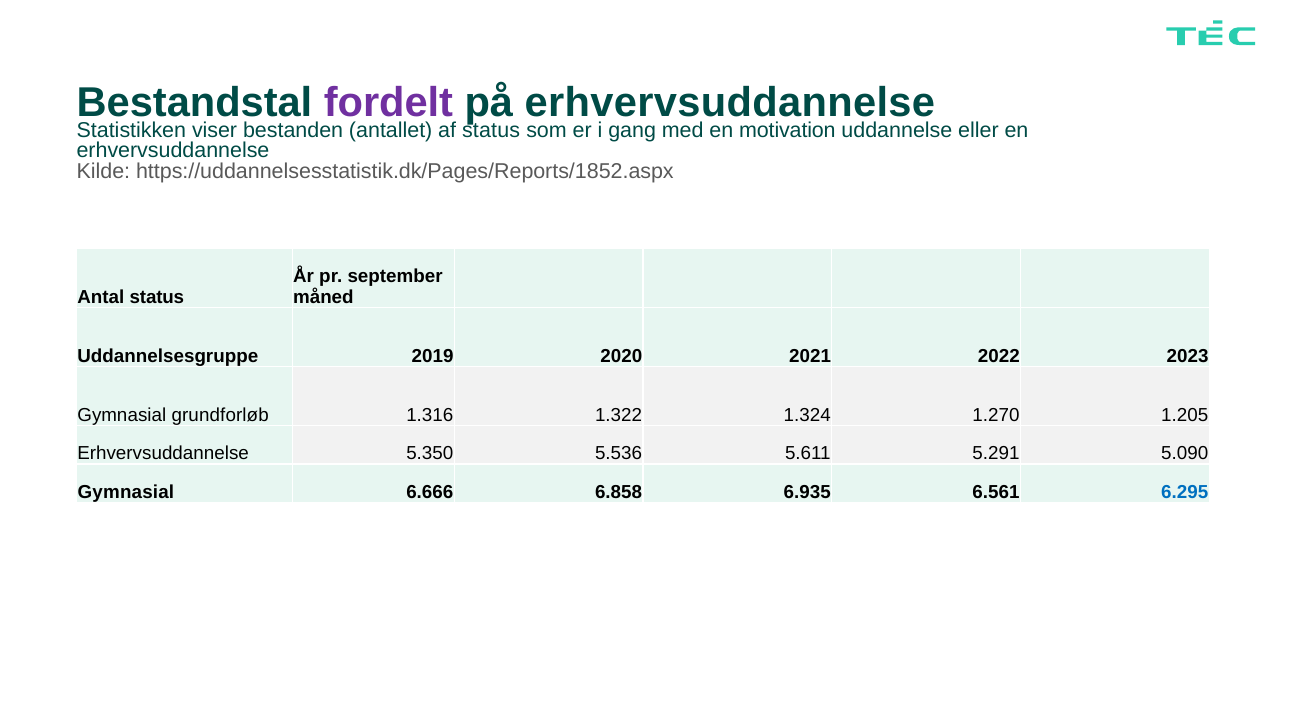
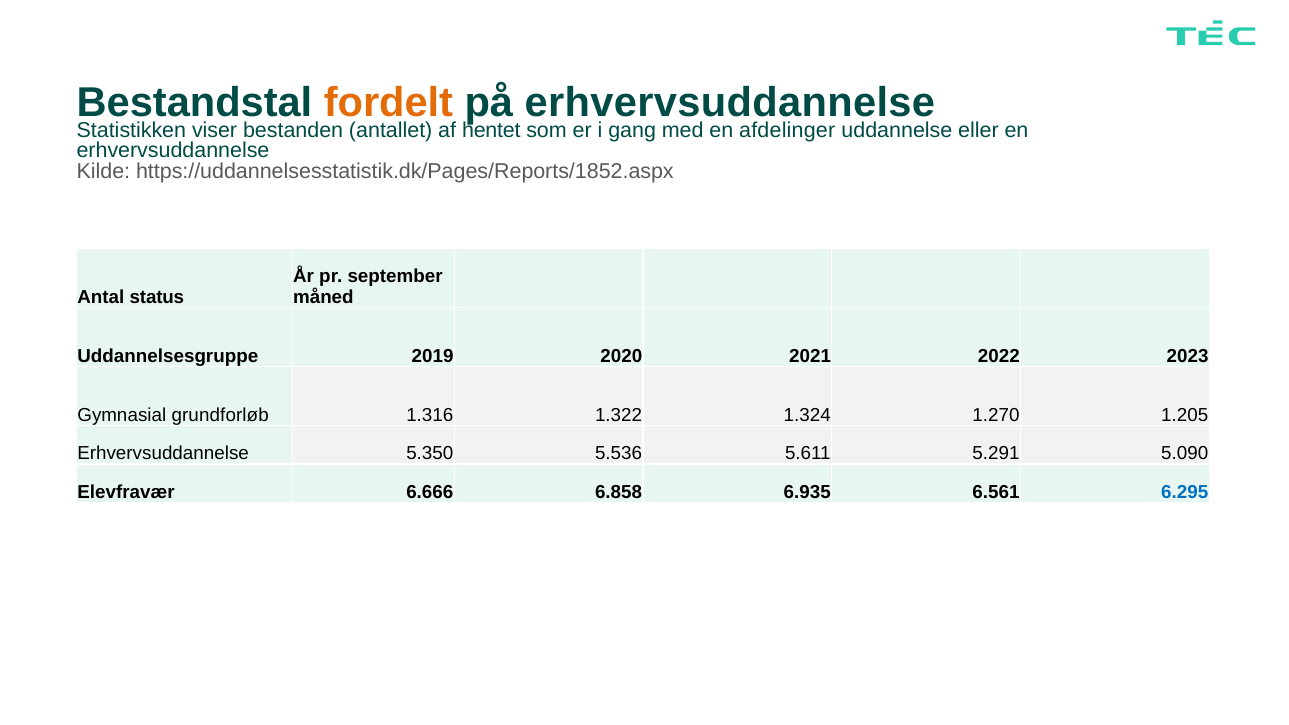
fordelt colour: purple -> orange
af status: status -> hentet
motivation: motivation -> afdelinger
Gymnasial at (126, 492): Gymnasial -> Elevfravær
